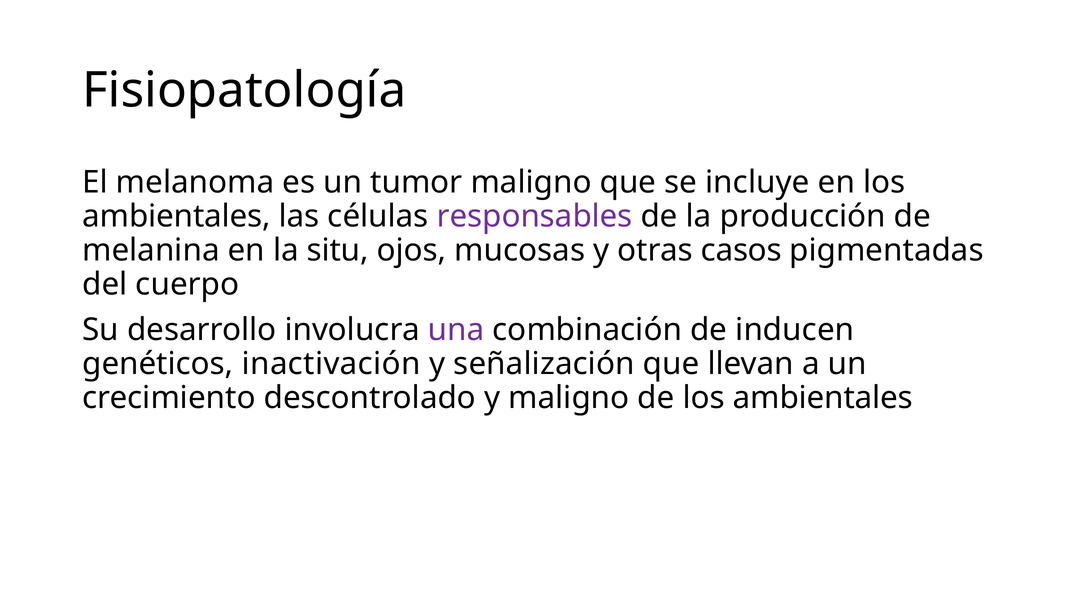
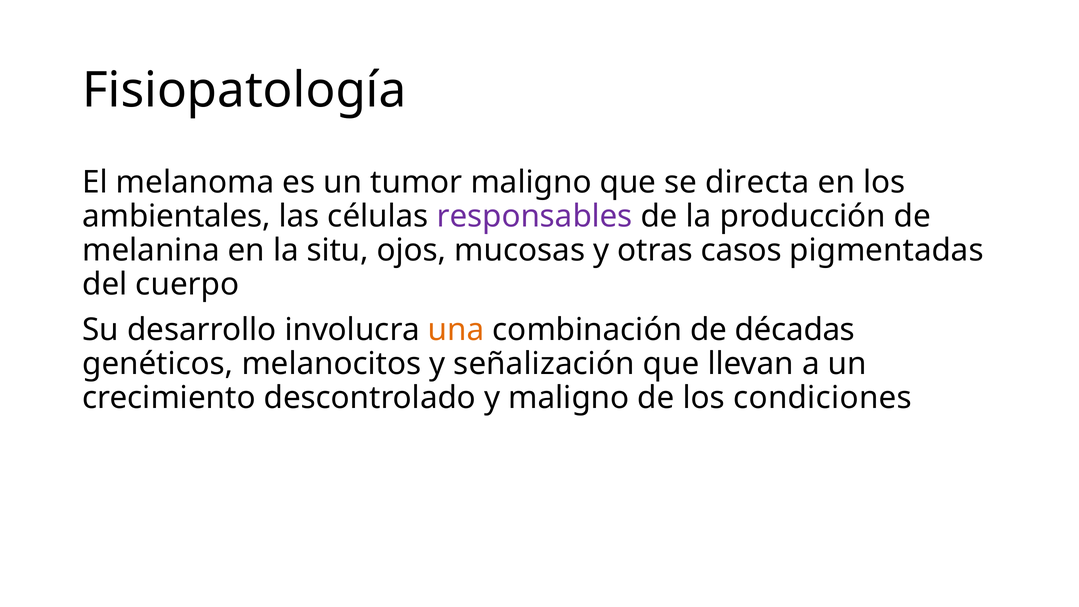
incluye: incluye -> directa
una colour: purple -> orange
inducen: inducen -> décadas
inactivación: inactivación -> melanocitos
de los ambientales: ambientales -> condiciones
